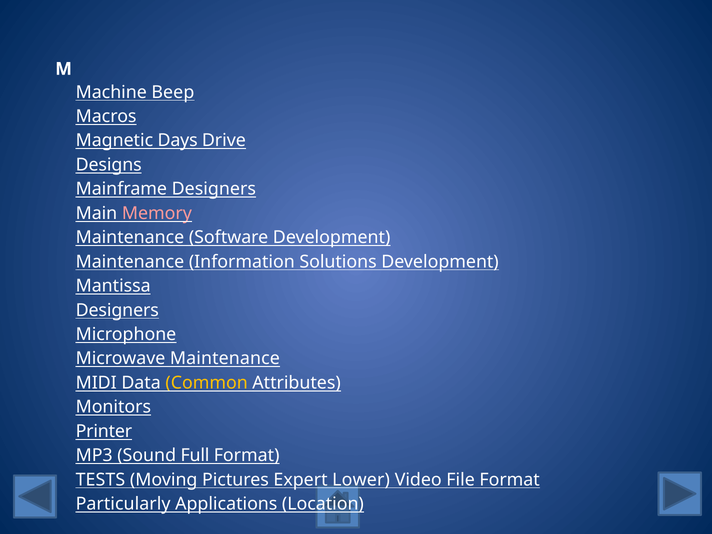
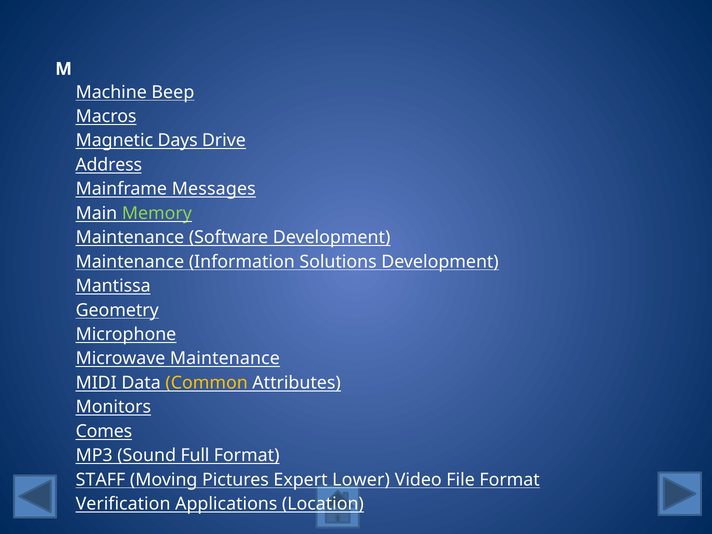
Designs: Designs -> Address
Mainframe Designers: Designers -> Messages
Memory colour: pink -> light green
Designers at (117, 310): Designers -> Geometry
Printer: Printer -> Comes
TESTS: TESTS -> STAFF
Particularly: Particularly -> Verification
